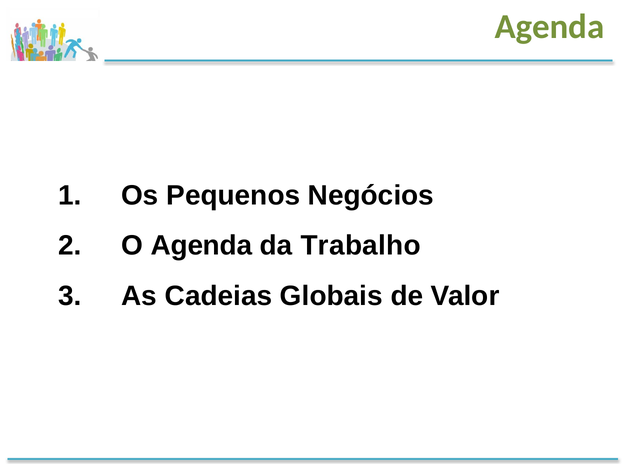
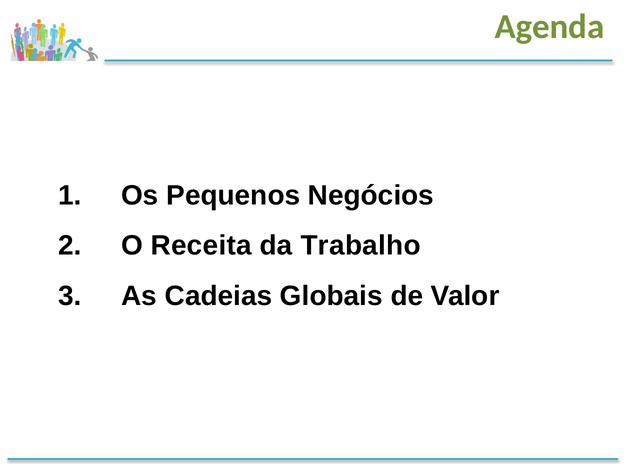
O Agenda: Agenda -> Receita
